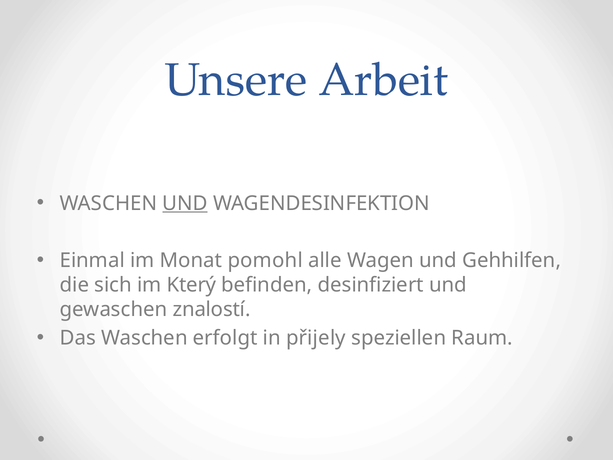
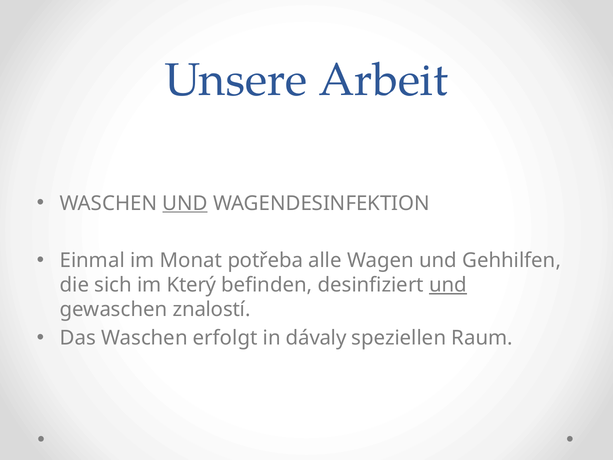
pomohl: pomohl -> potřeba
und at (448, 285) underline: none -> present
přijely: přijely -> dávaly
